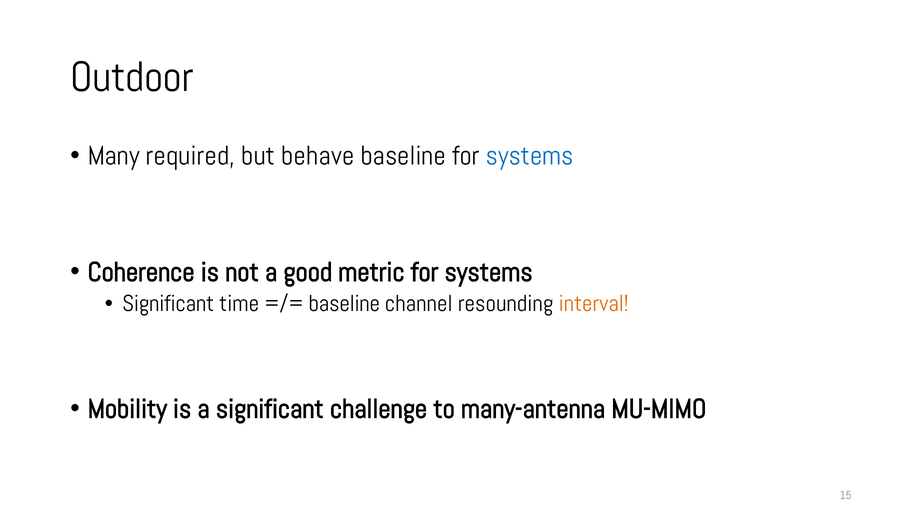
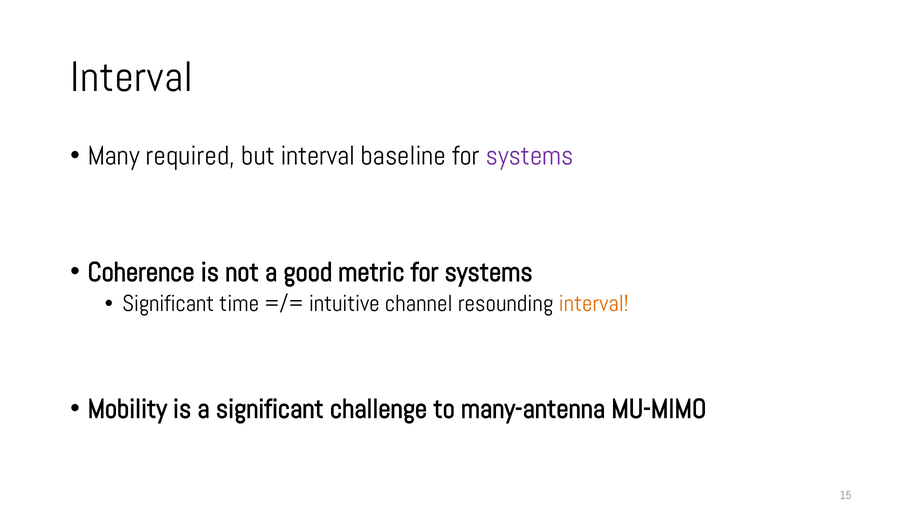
Outdoor at (132, 77): Outdoor -> Interval
but behave: behave -> interval
systems at (530, 156) colour: blue -> purple
baseline at (344, 304): baseline -> intuitive
